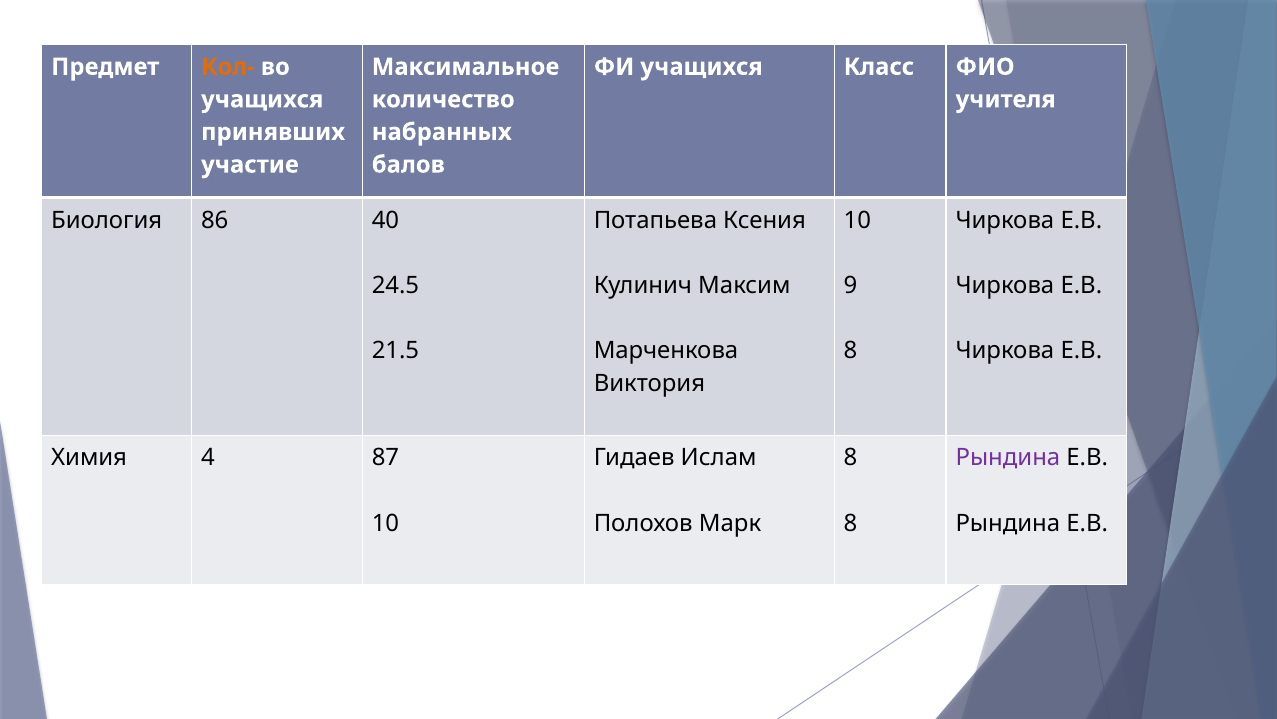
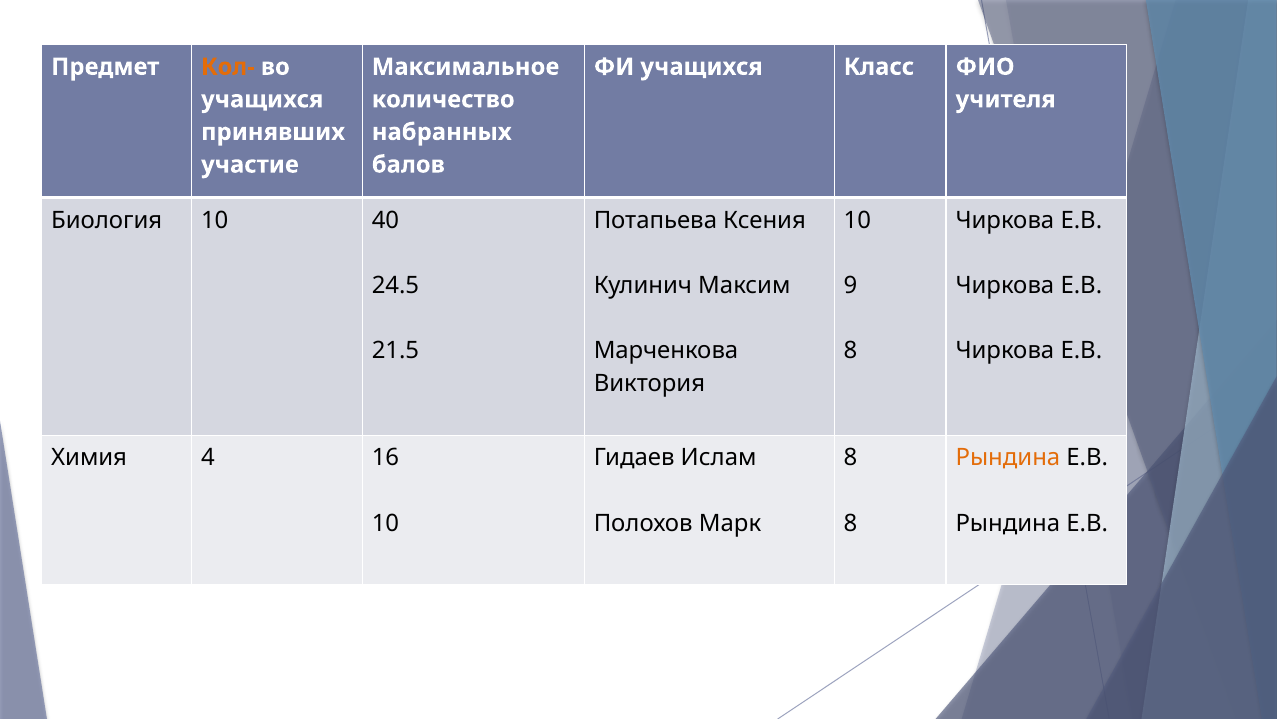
Биология 86: 86 -> 10
87: 87 -> 16
Рындина at (1008, 458) colour: purple -> orange
